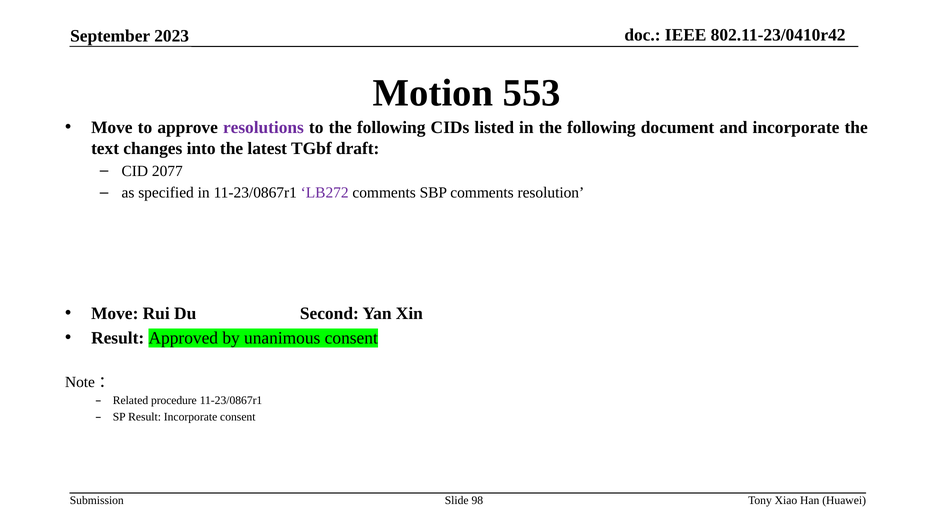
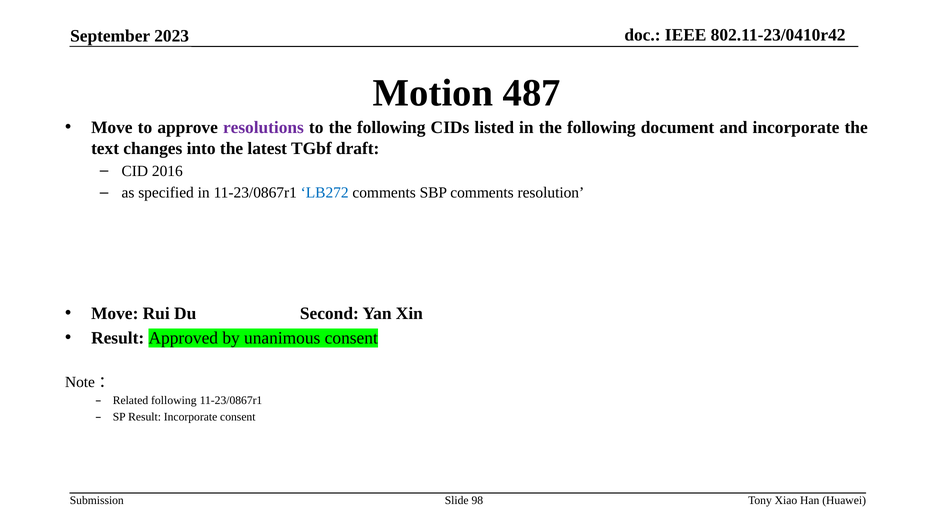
553: 553 -> 487
2077: 2077 -> 2016
LB272 colour: purple -> blue
Related procedure: procedure -> following
